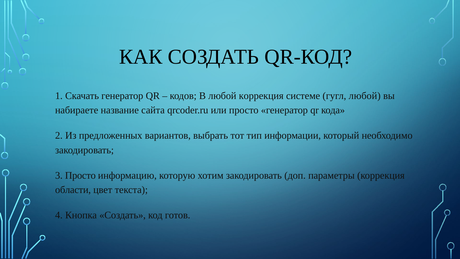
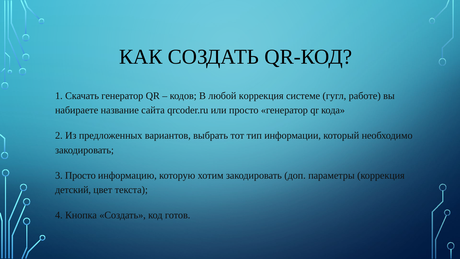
гугл любой: любой -> работе
области: области -> детский
